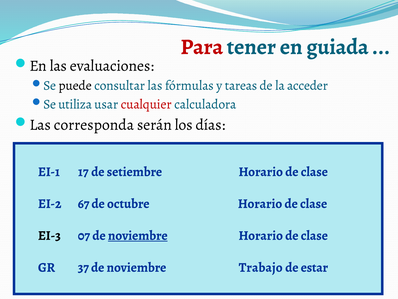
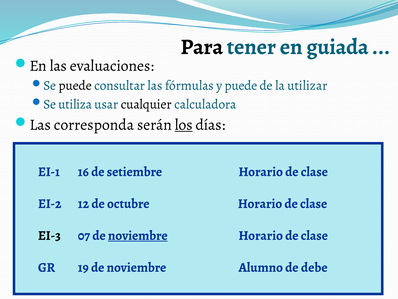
Para colour: red -> black
y tareas: tareas -> puede
acceder: acceder -> utilizar
cualquier colour: red -> black
los underline: none -> present
17: 17 -> 16
67: 67 -> 12
37: 37 -> 19
Trabajo: Trabajo -> Alumno
estar: estar -> debe
